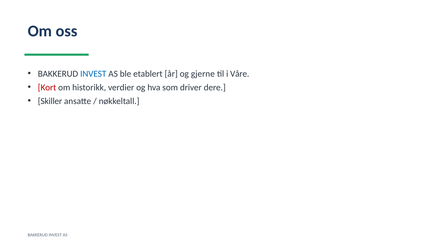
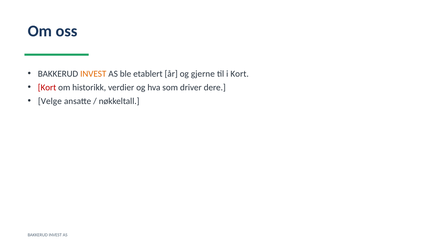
INVEST at (93, 74) colour: blue -> orange
i Våre: Våre -> Kort
Skiller: Skiller -> Velge
